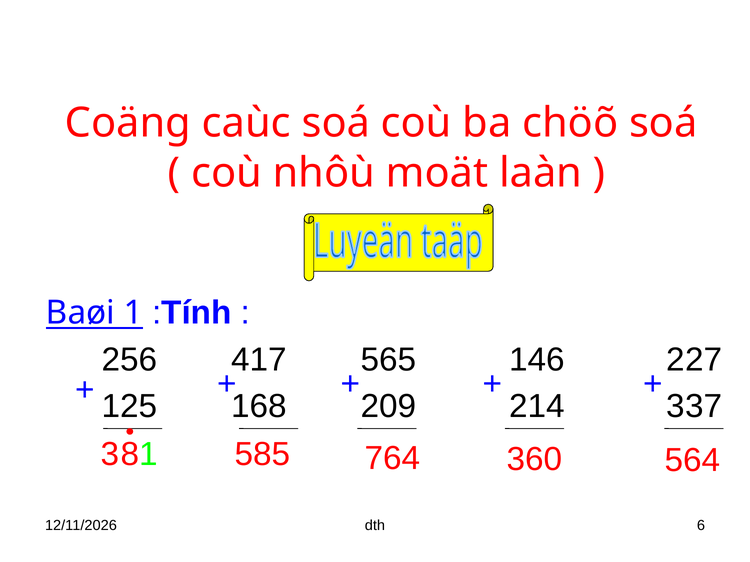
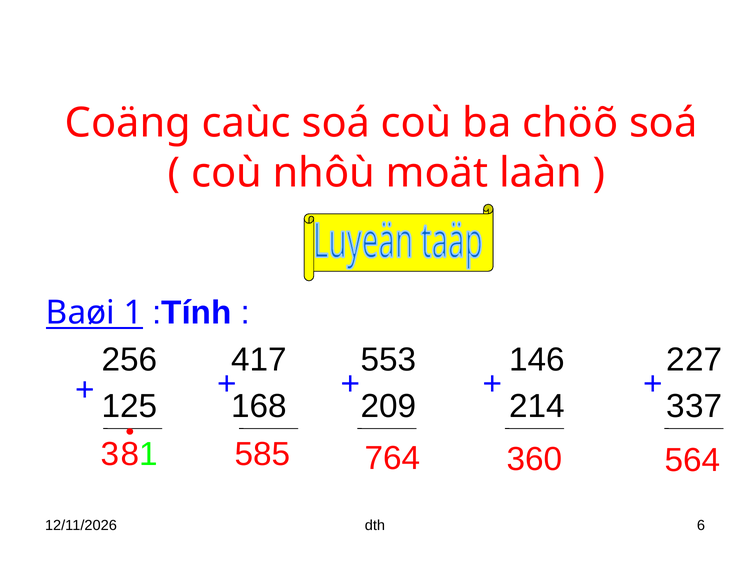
565: 565 -> 553
